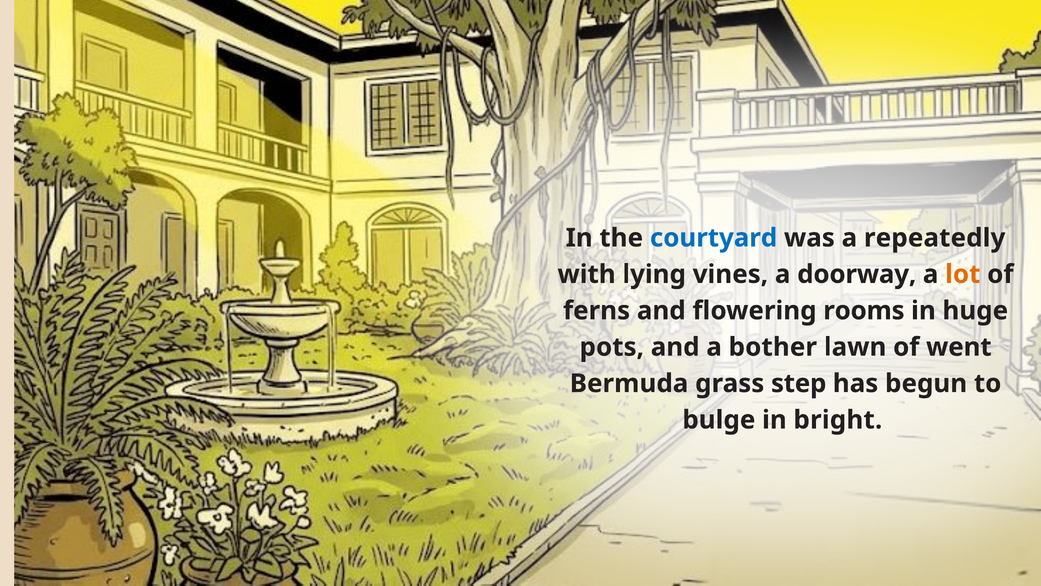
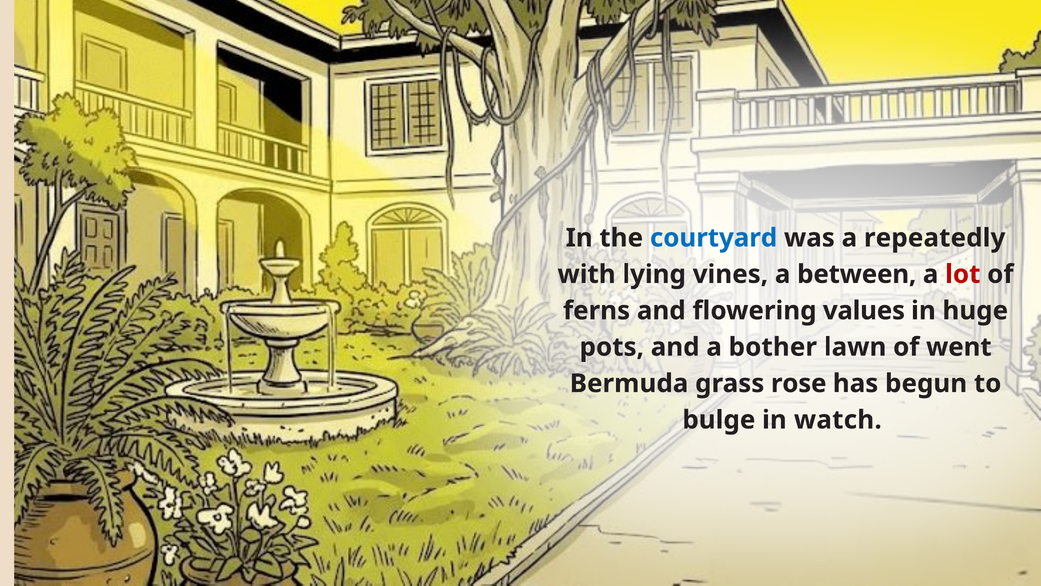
doorway: doorway -> between
lot colour: orange -> red
rooms: rooms -> values
step: step -> rose
bright: bright -> watch
